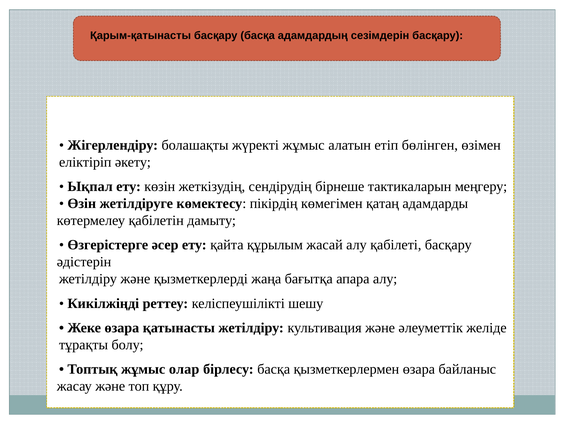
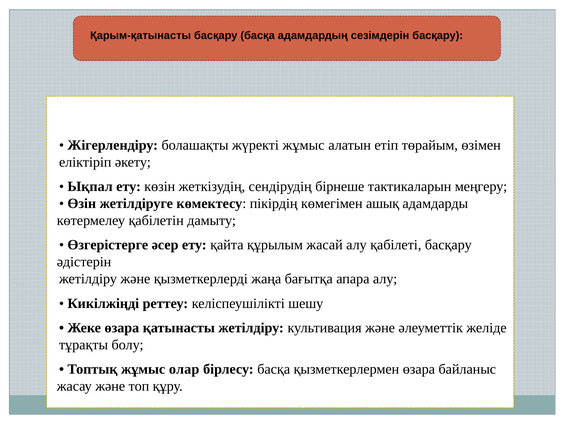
бөлінген: бөлінген -> төрайым
қатаң: қатаң -> ашық
